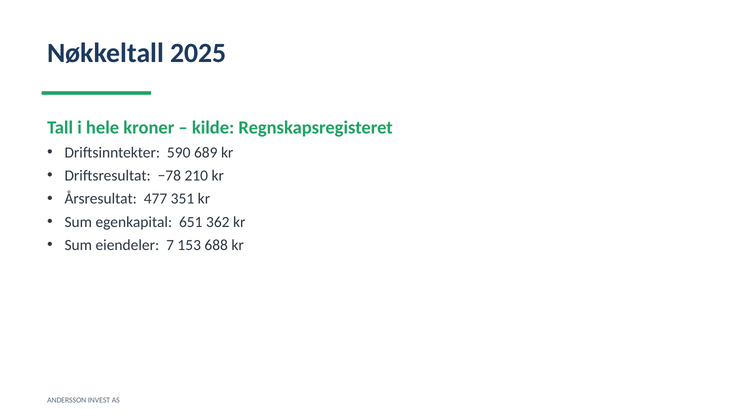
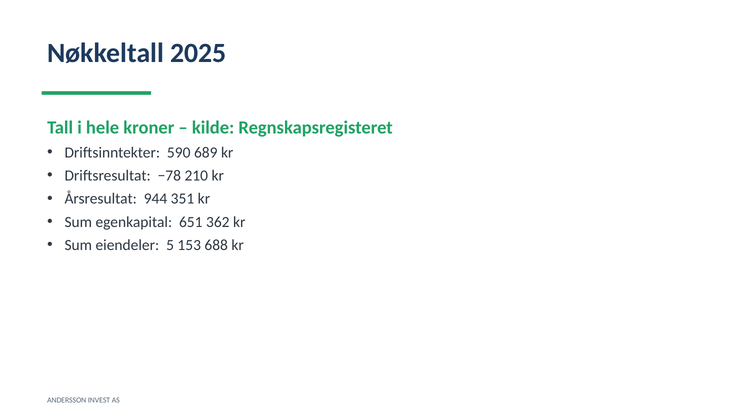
477: 477 -> 944
7: 7 -> 5
